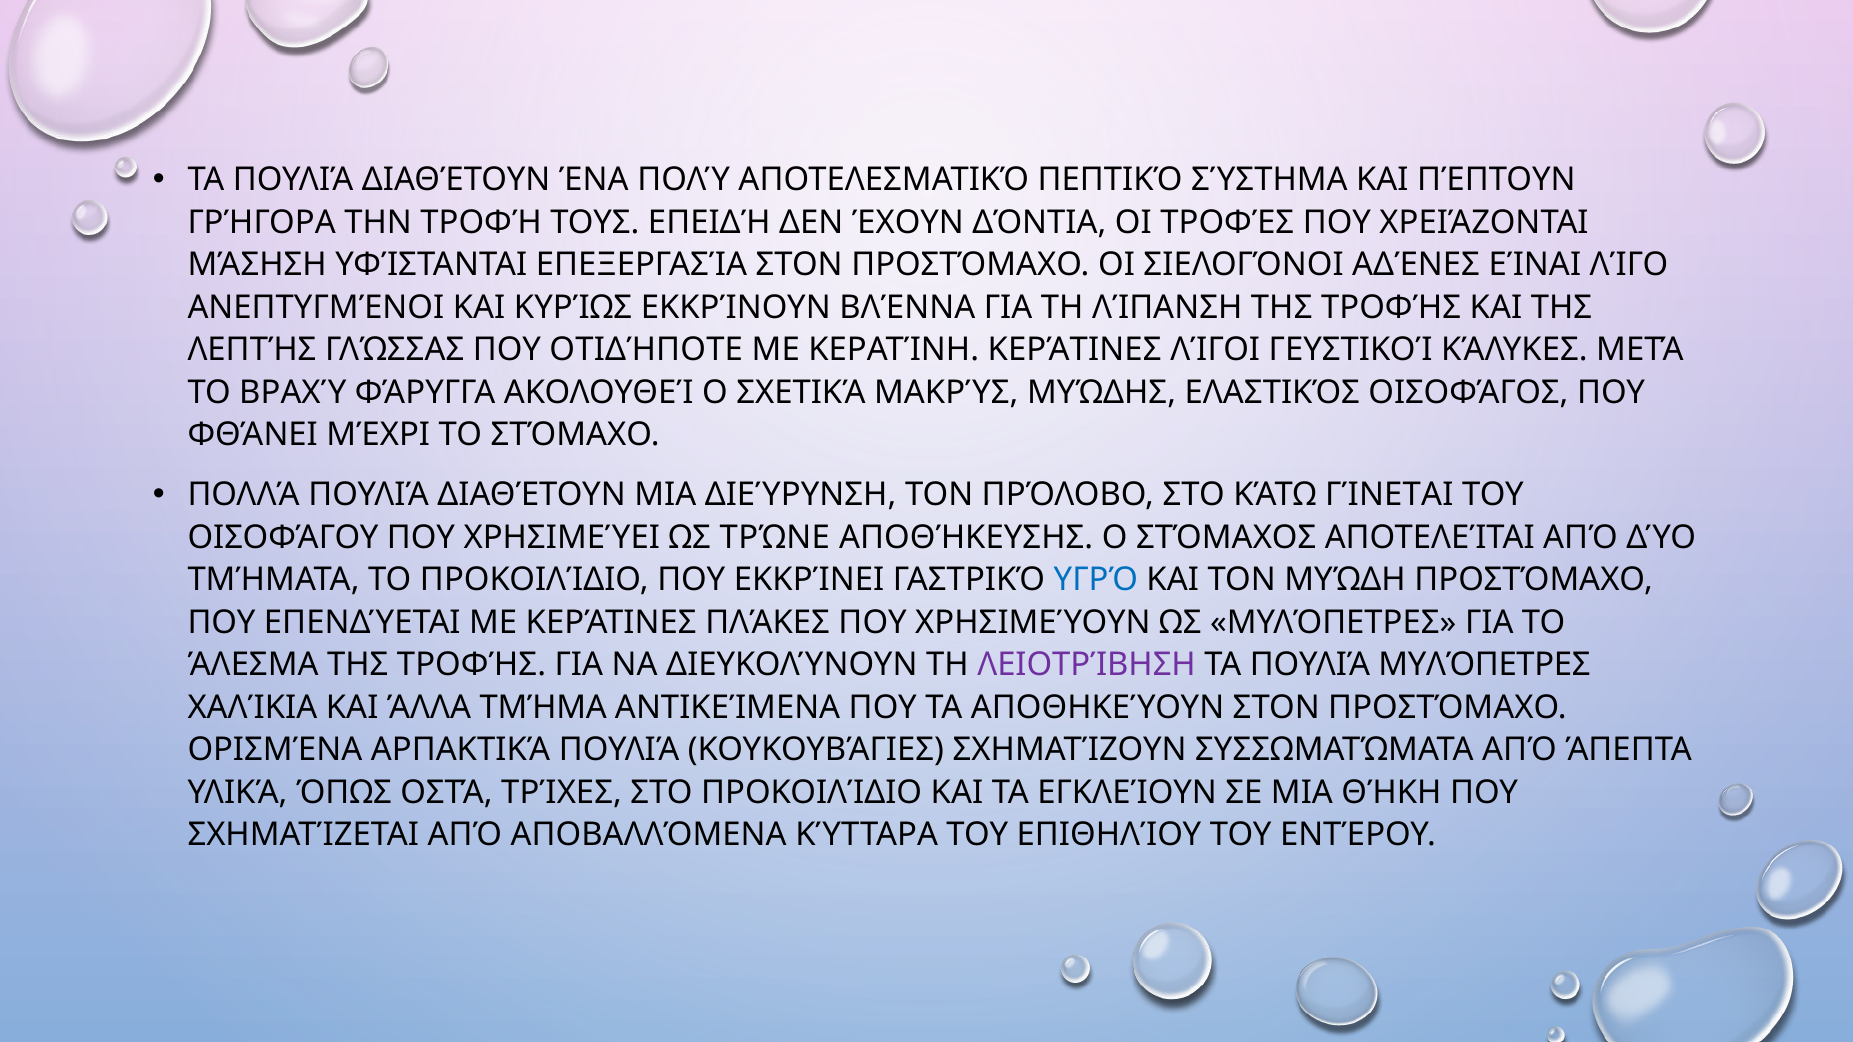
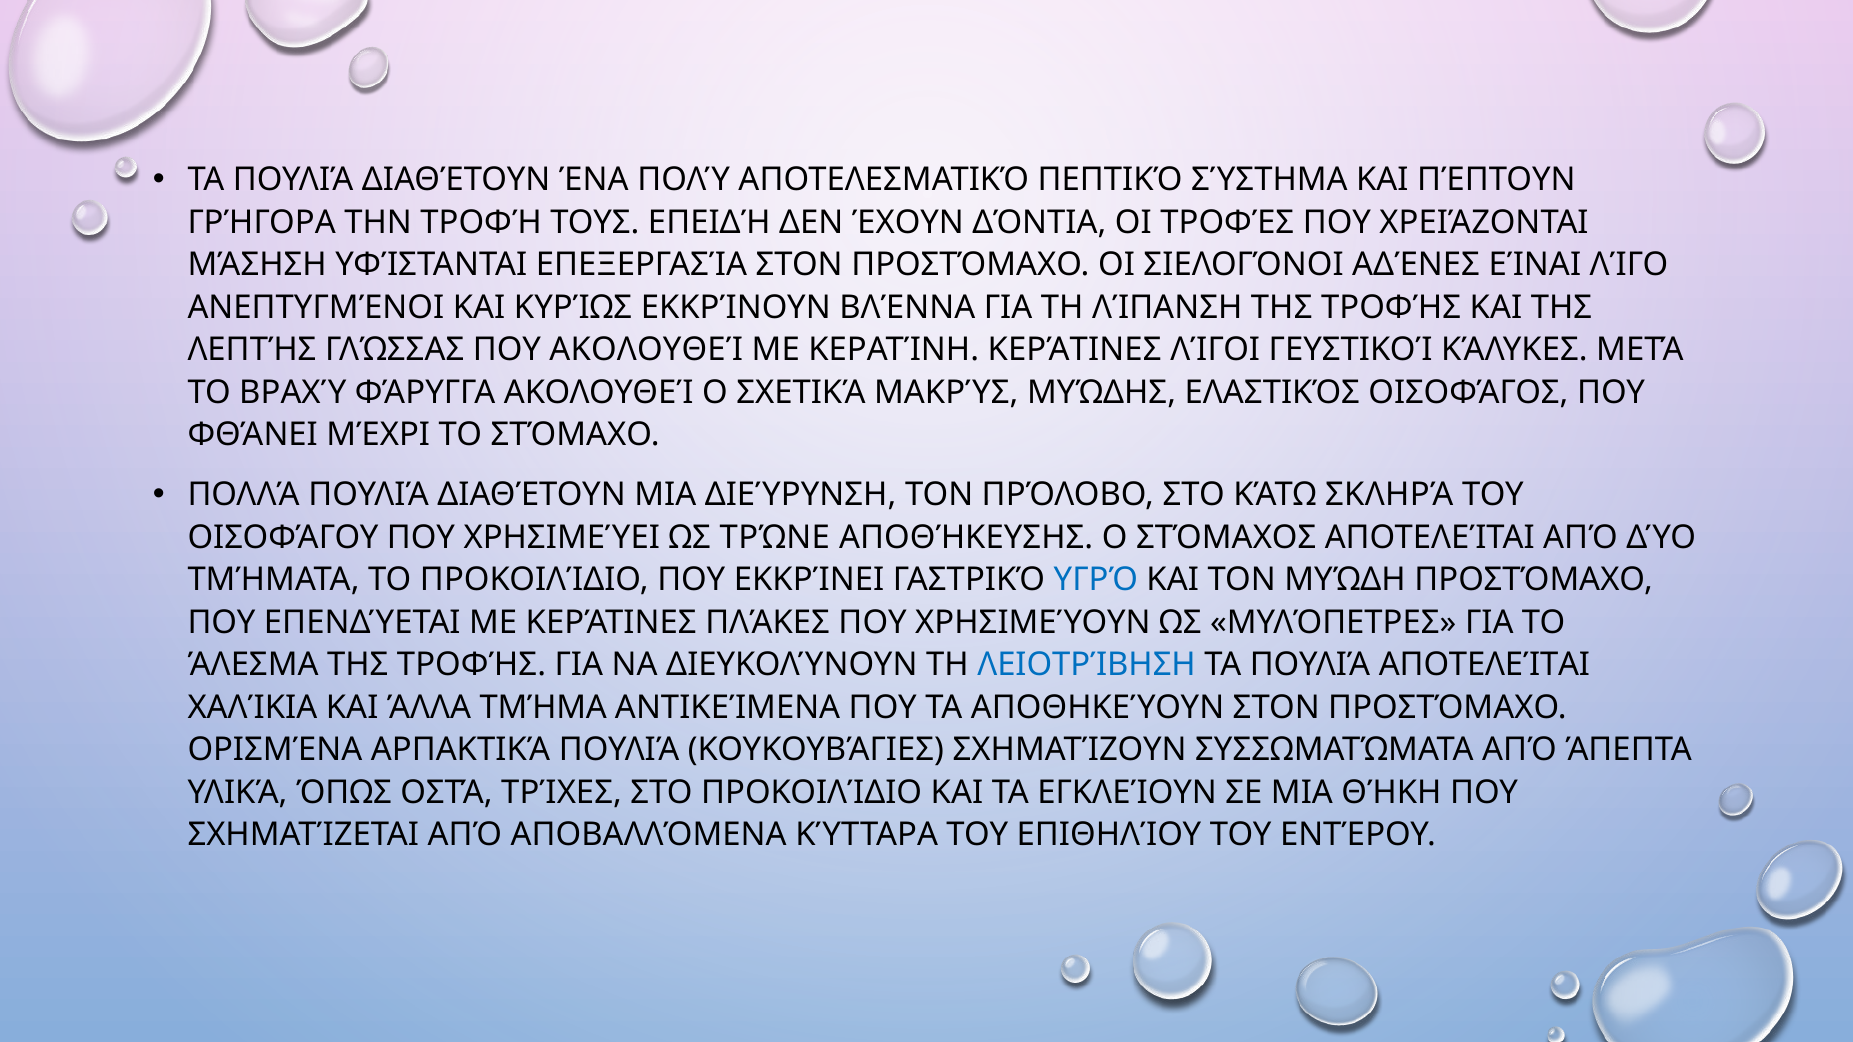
ΠΟΥ ΟΤΙΔΉΠΟΤΕ: ΟΤΙΔΉΠΟΤΕ -> ΑΚΟΛΟΥΘΕΊ
ΓΊΝΕΤΑΙ: ΓΊΝΕΤΑΙ -> ΣΚΛΗΡΆ
ΛΕΙΟΤΡΊΒΗΣΗ colour: purple -> blue
ΠΟΥΛΙΆ ΜΥΛΌΠΕΤΡΕΣ: ΜΥΛΌΠΕΤΡΕΣ -> ΑΠΟΤΕΛΕΊΤΑΙ
